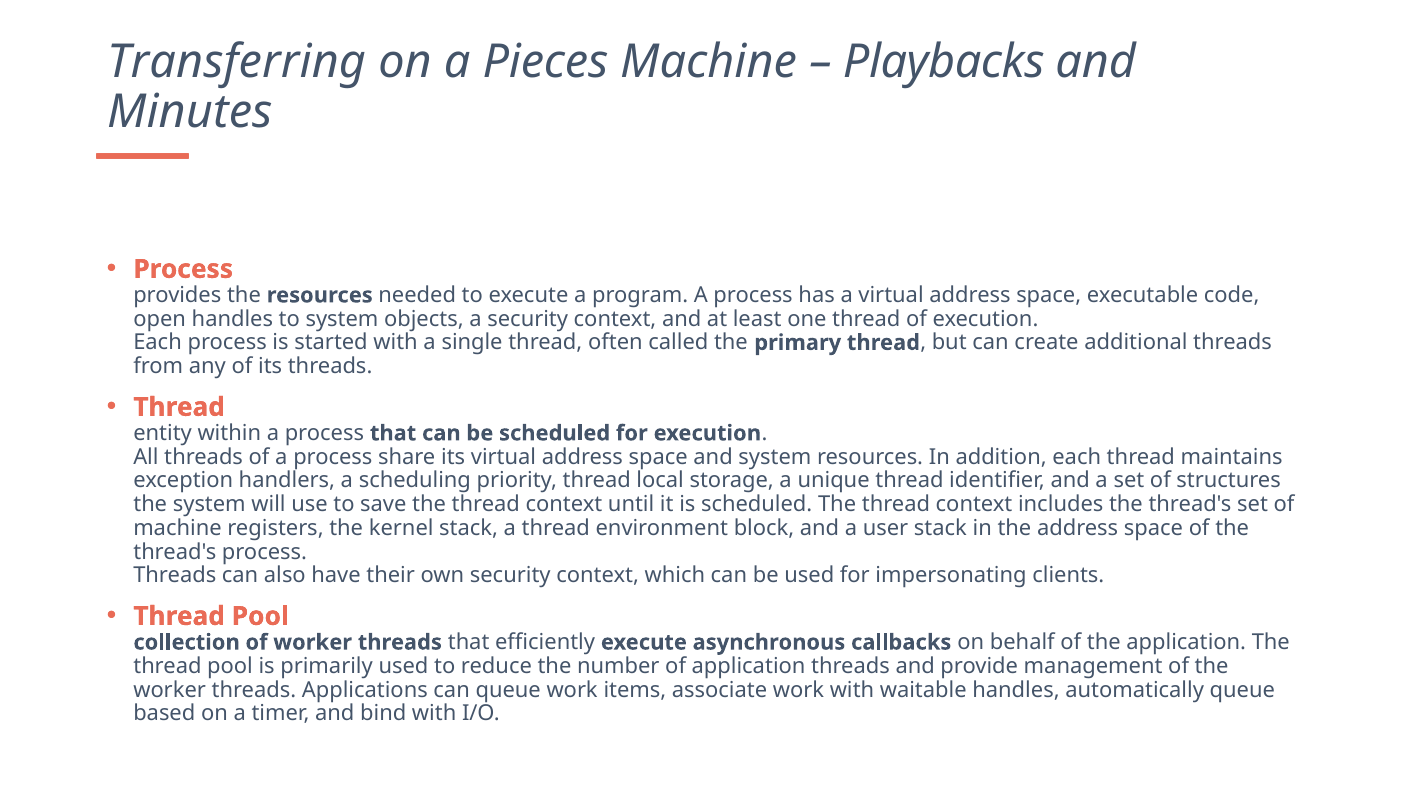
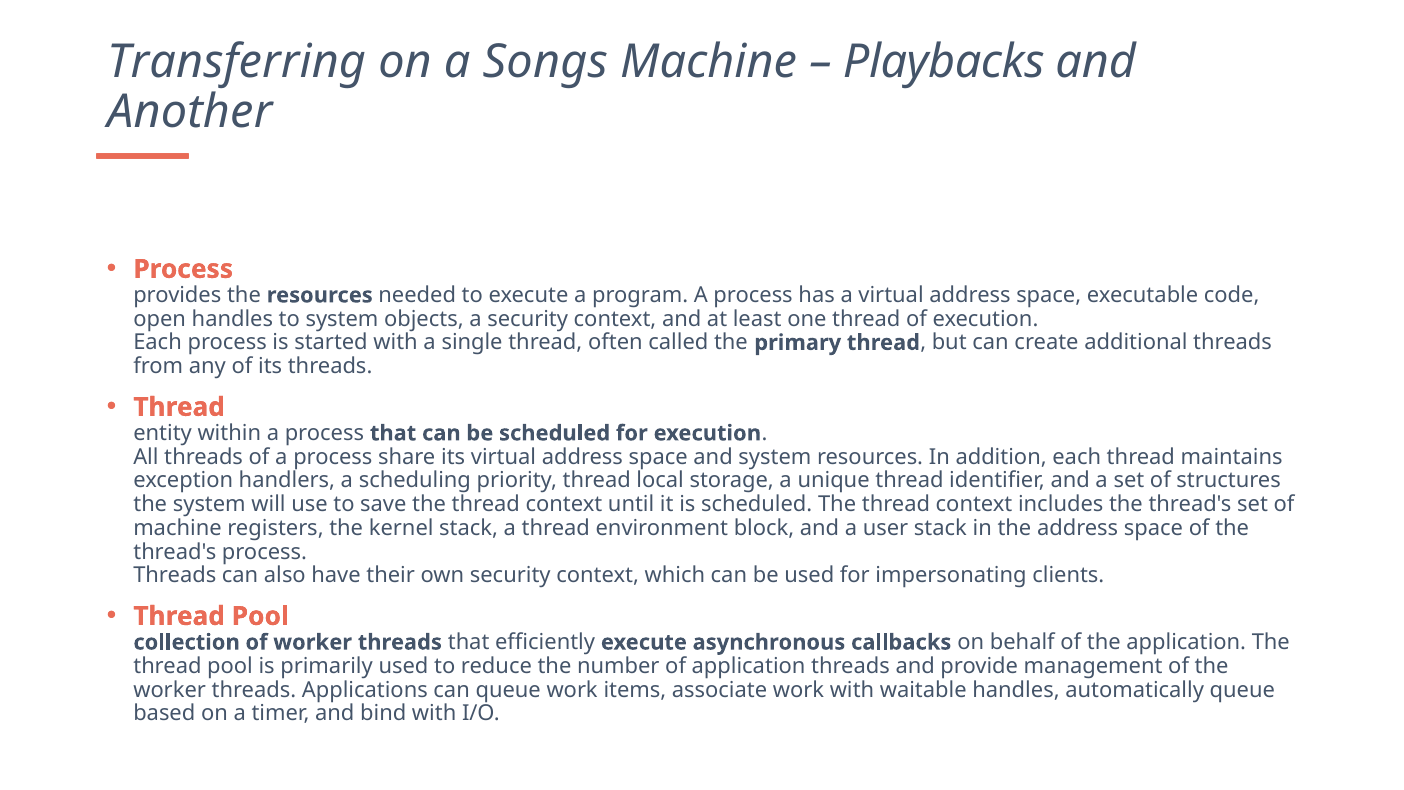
Pieces: Pieces -> Songs
Minutes: Minutes -> Another
